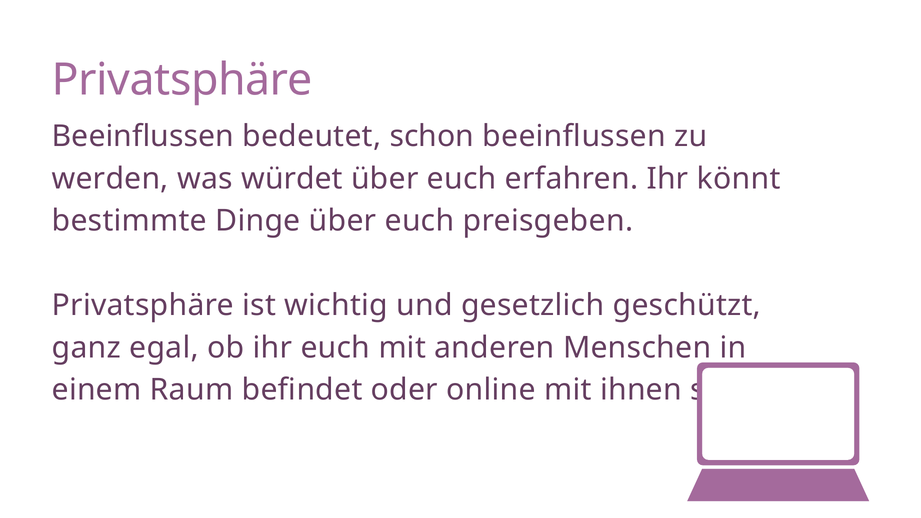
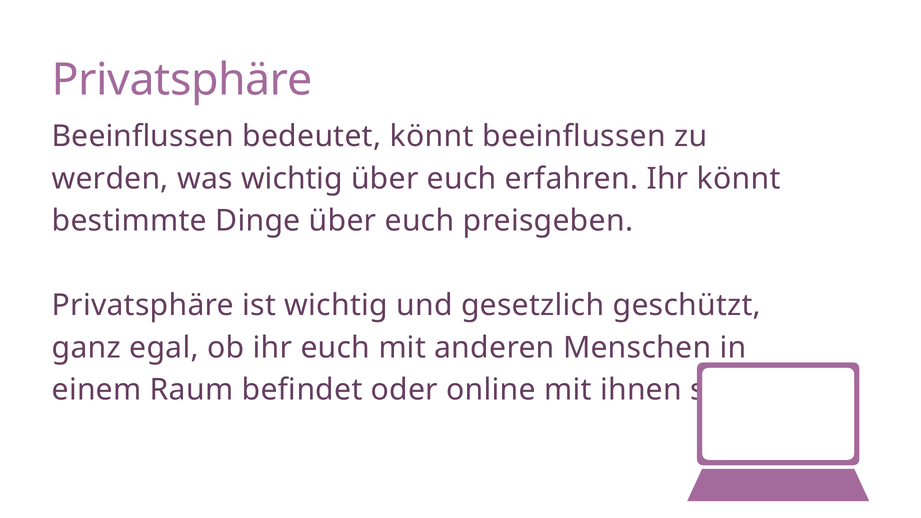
bedeutet schon: schon -> könnt
was würdet: würdet -> wichtig
